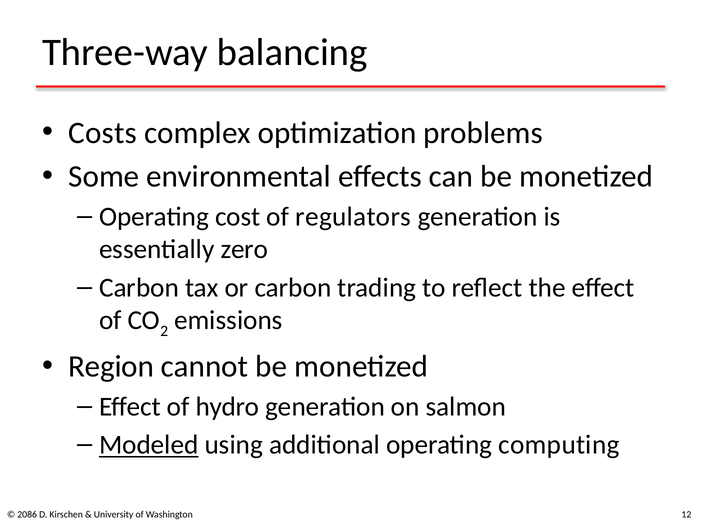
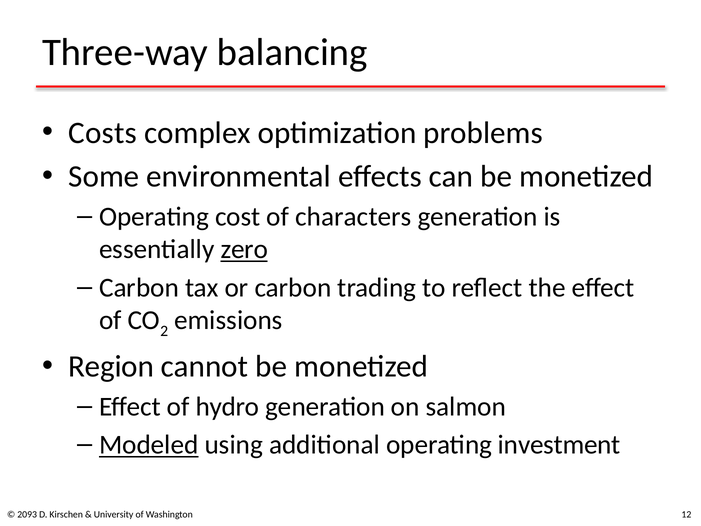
regulators: regulators -> characters
zero underline: none -> present
computing: computing -> investment
2086: 2086 -> 2093
